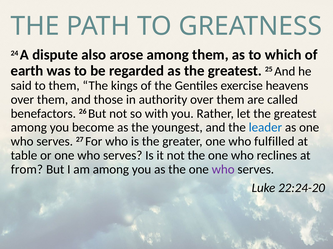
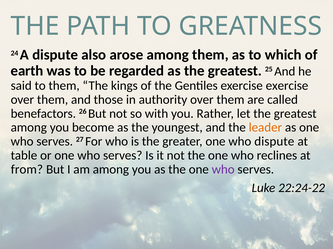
exercise heavens: heavens -> exercise
leader colour: blue -> orange
who fulfilled: fulfilled -> dispute
22:24-20: 22:24-20 -> 22:24-22
